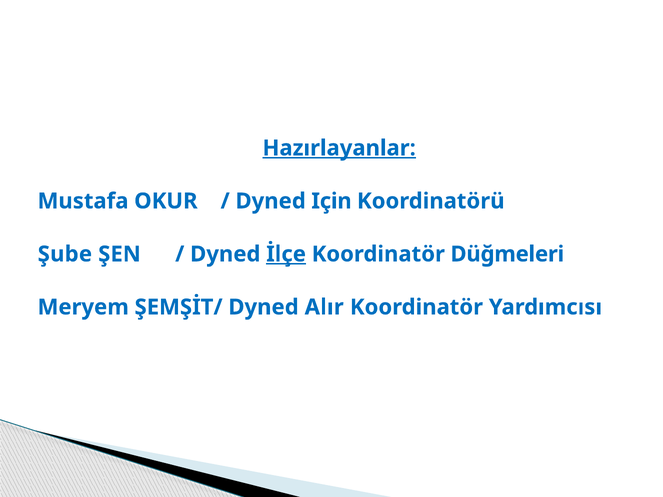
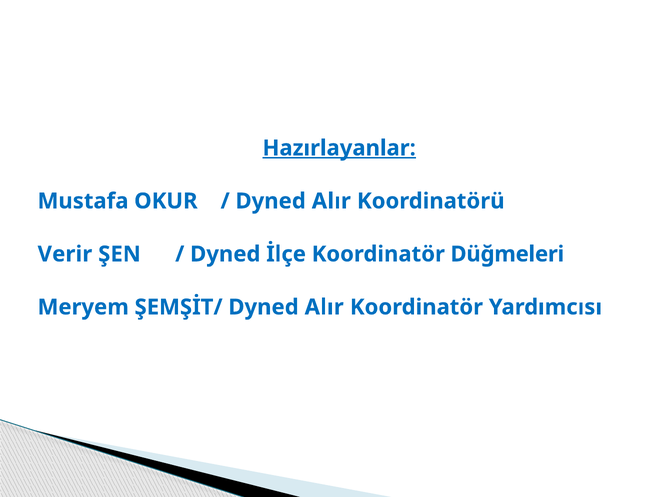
Için at (332, 201): Için -> Alır
Şube: Şube -> Verir
İlçe underline: present -> none
